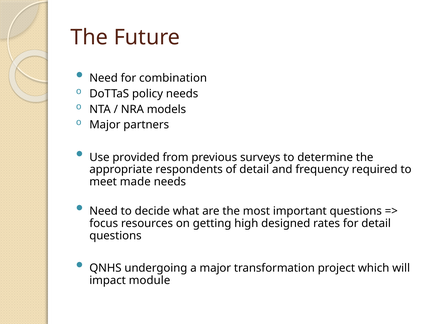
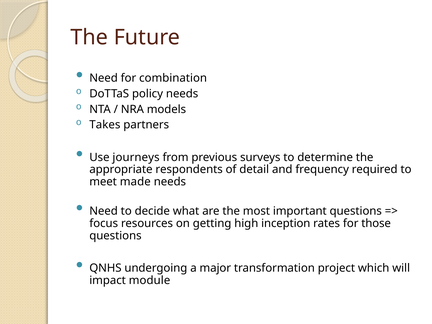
Major at (105, 125): Major -> Takes
provided: provided -> journeys
designed: designed -> inception
for detail: detail -> those
